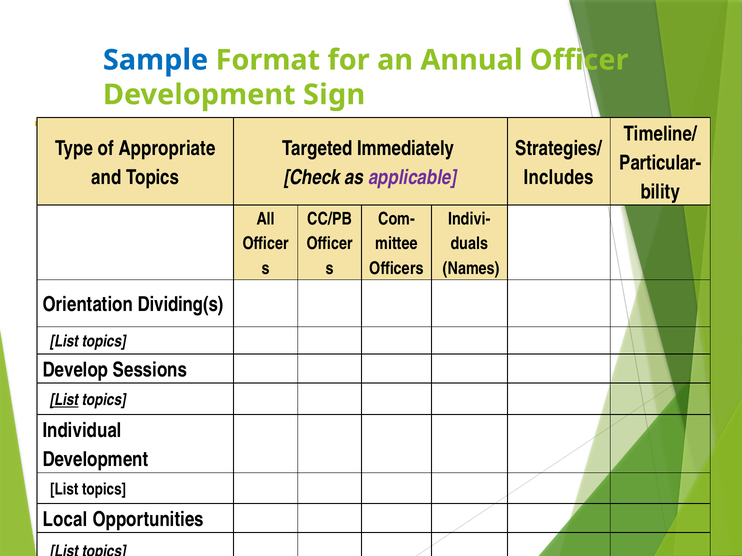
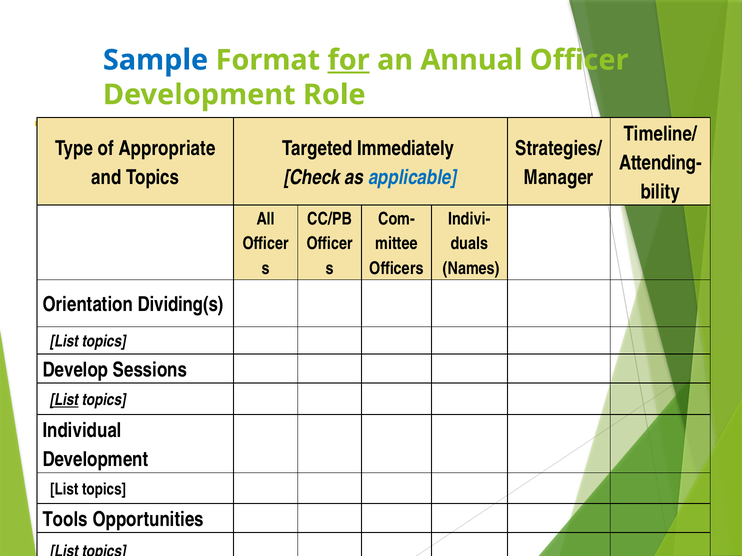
for underline: none -> present
Sign: Sign -> Role
Particular-: Particular- -> Attending-
applicable colour: purple -> blue
Includes: Includes -> Manager
Local: Local -> Tools
